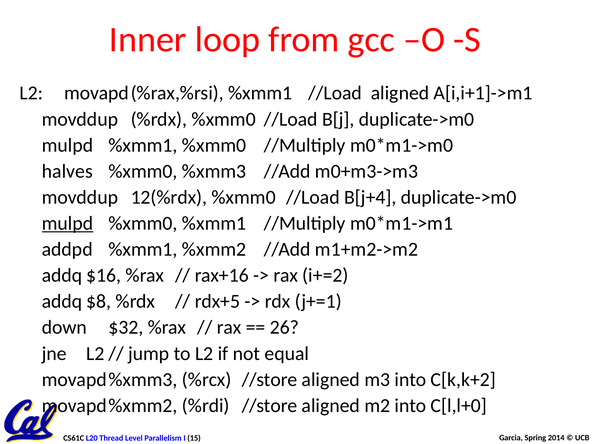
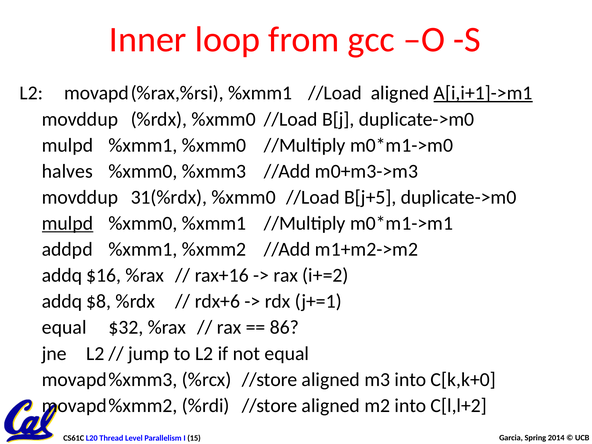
A[i,i+1]->m1 underline: none -> present
12(%rdx: 12(%rdx -> 31(%rdx
B[j+4: B[j+4 -> B[j+5
rdx+5: rdx+5 -> rdx+6
down at (64, 327): down -> equal
26: 26 -> 86
C[k,k+2: C[k,k+2 -> C[k,k+0
C[l,l+0: C[l,l+0 -> C[l,l+2
